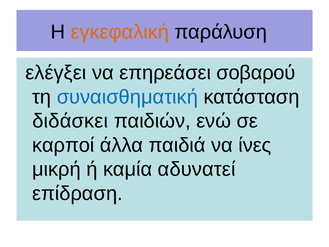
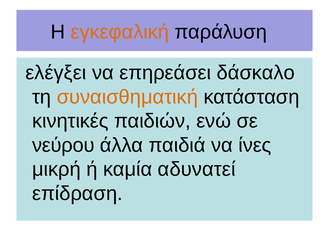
σοβαρού: σοβαρού -> δάσκαλο
συναισθηματική colour: blue -> orange
διδάσκει: διδάσκει -> κινητικές
καρποί: καρποί -> νεύρου
